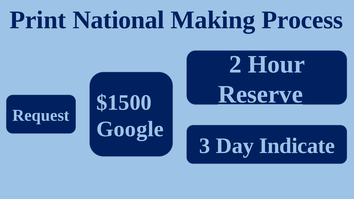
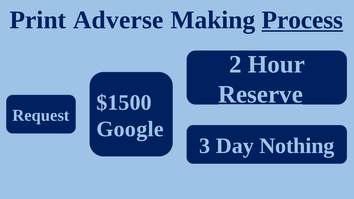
National: National -> Adverse
Process underline: none -> present
Indicate: Indicate -> Nothing
